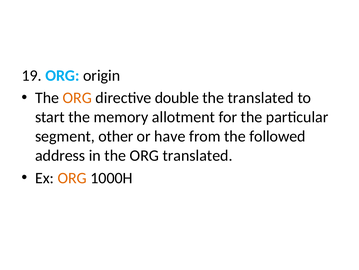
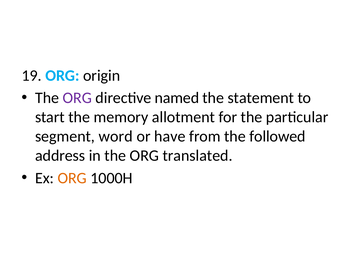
ORG at (77, 98) colour: orange -> purple
double: double -> named
the translated: translated -> statement
other: other -> word
